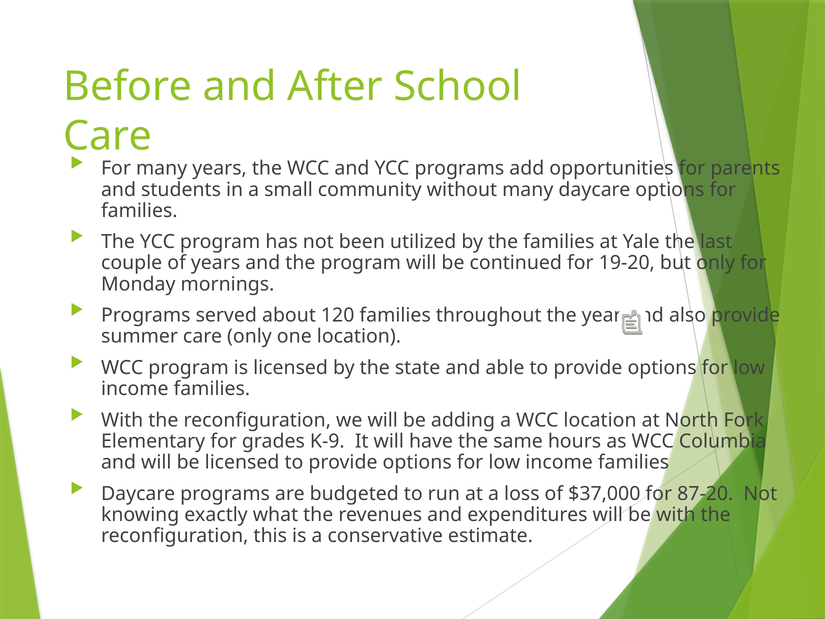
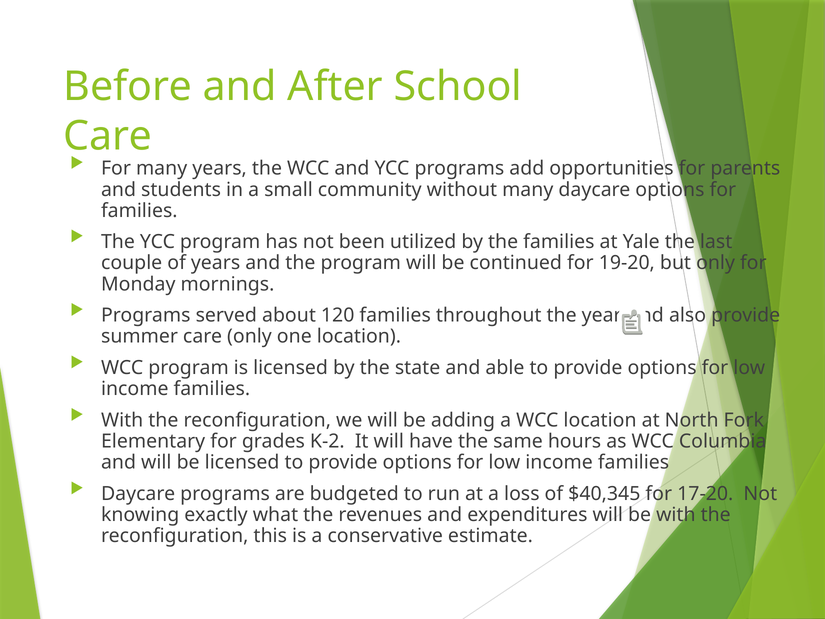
K-9: K-9 -> K-2
$37,000: $37,000 -> $40,345
87-20: 87-20 -> 17-20
